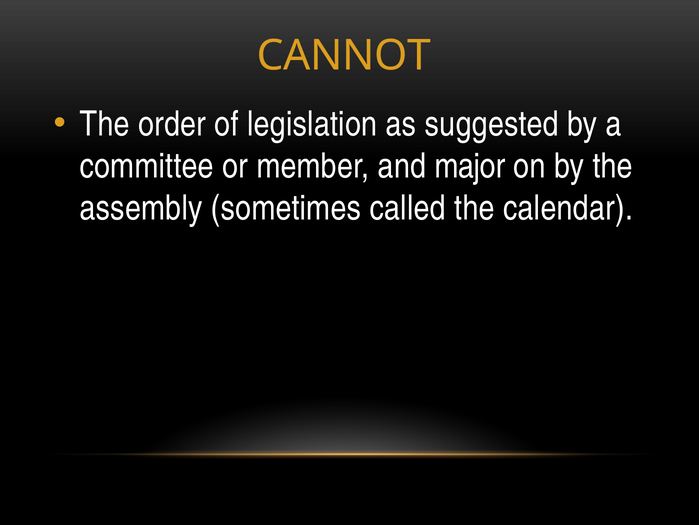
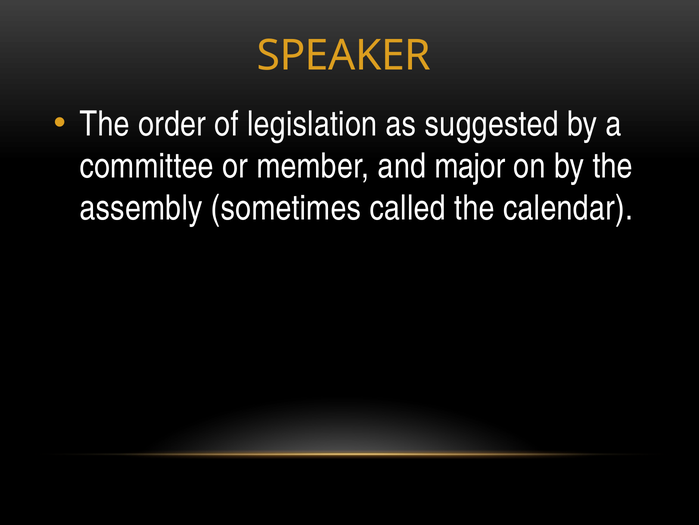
CANNOT: CANNOT -> SPEAKER
